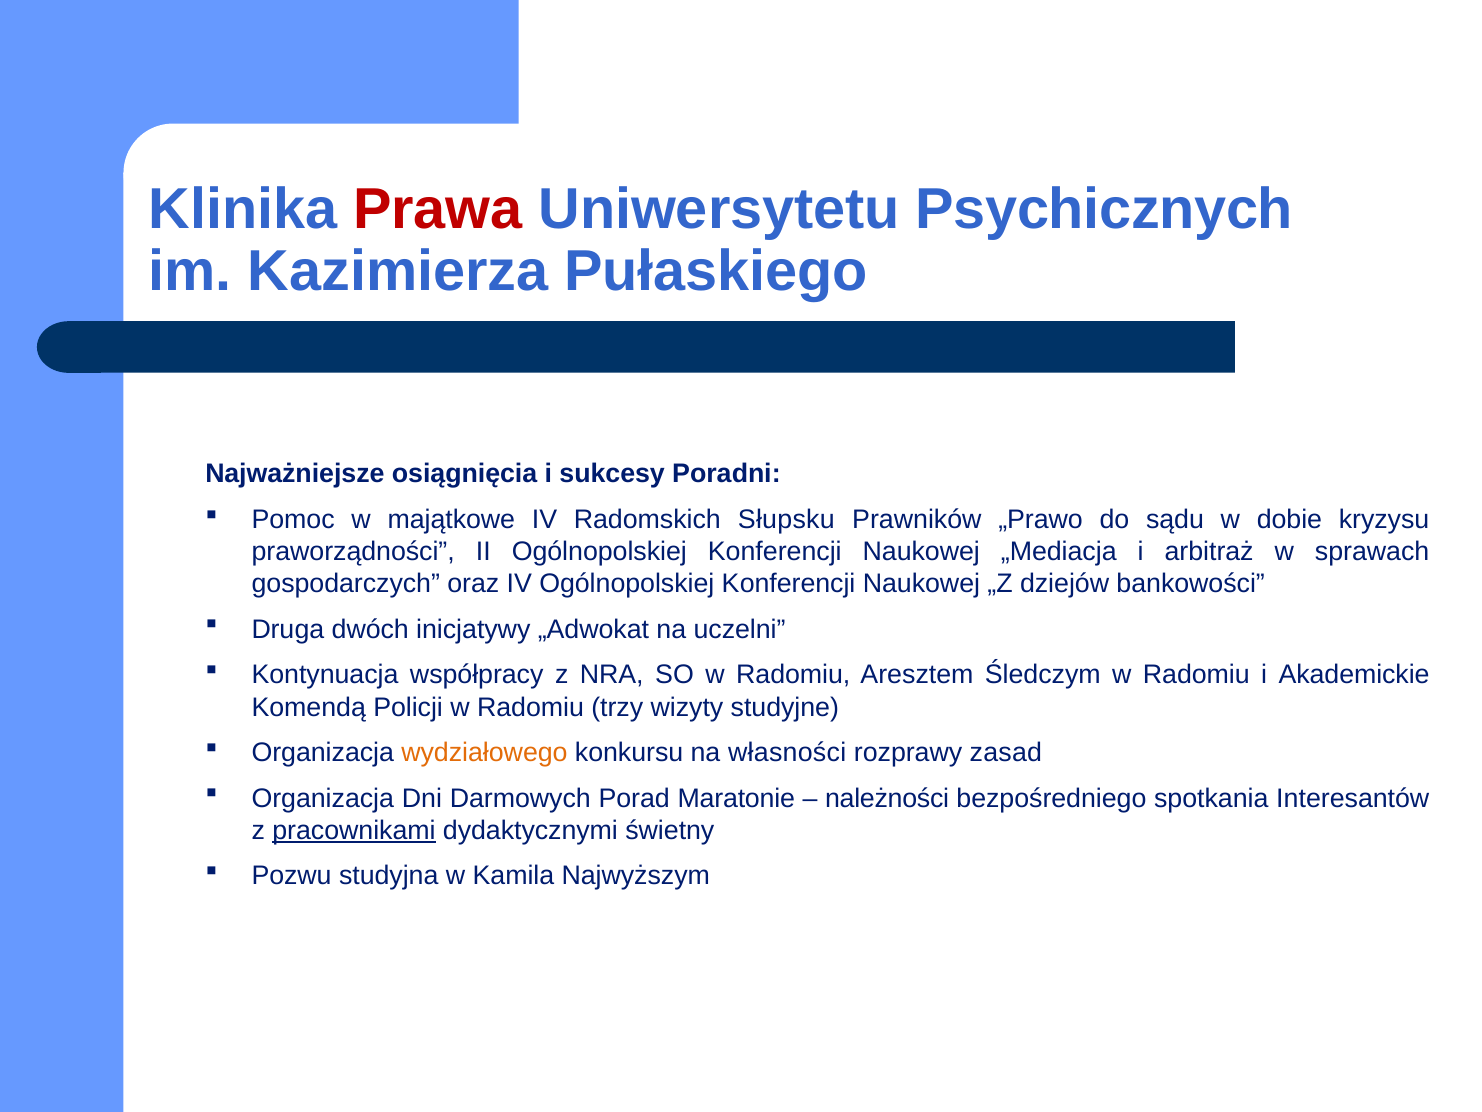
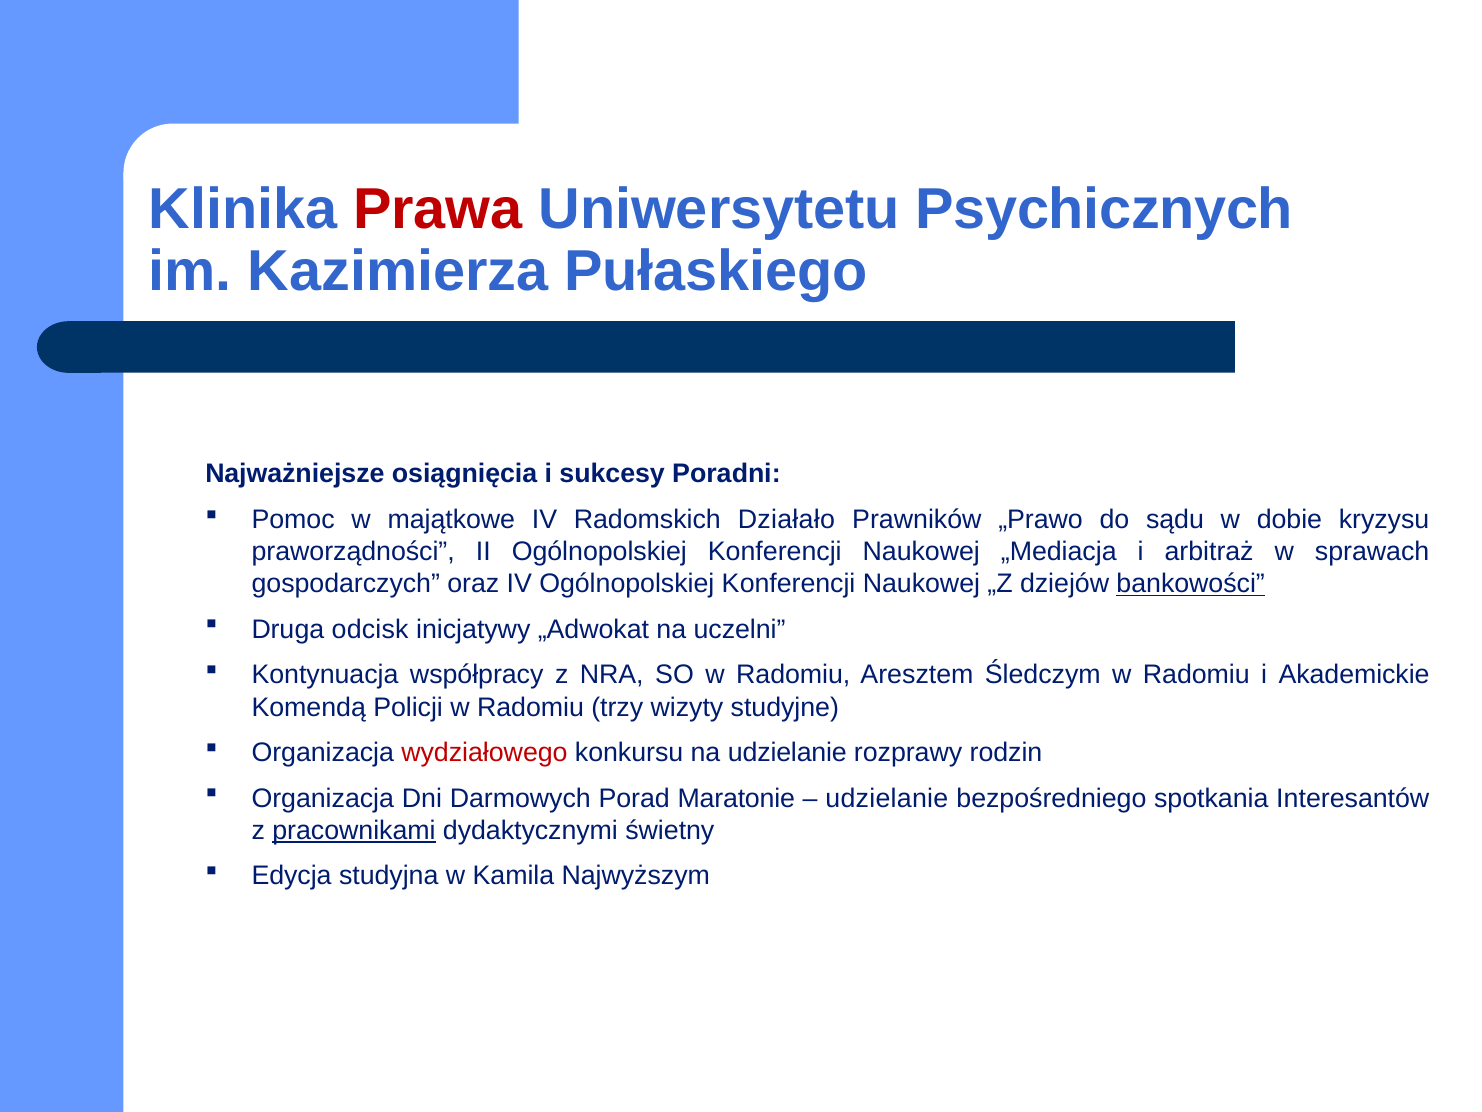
Słupsku: Słupsku -> Działało
bankowości underline: none -> present
dwóch: dwóch -> odcisk
wydziałowego colour: orange -> red
na własności: własności -> udzielanie
zasad: zasad -> rodzin
należności at (887, 798): należności -> udzielanie
Pozwu: Pozwu -> Edycja
